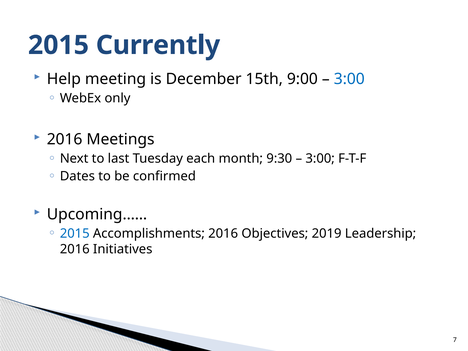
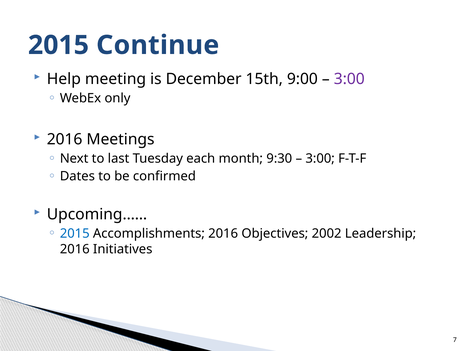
Currently: Currently -> Continue
3:00 at (349, 79) colour: blue -> purple
2019: 2019 -> 2002
